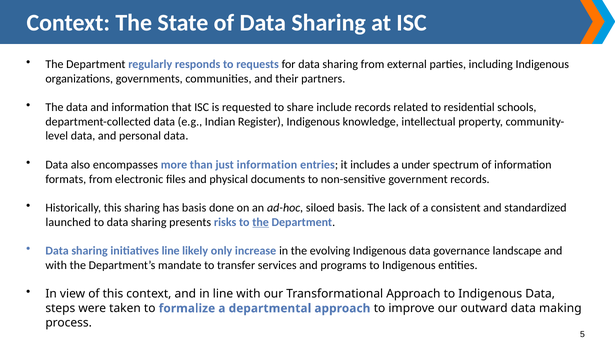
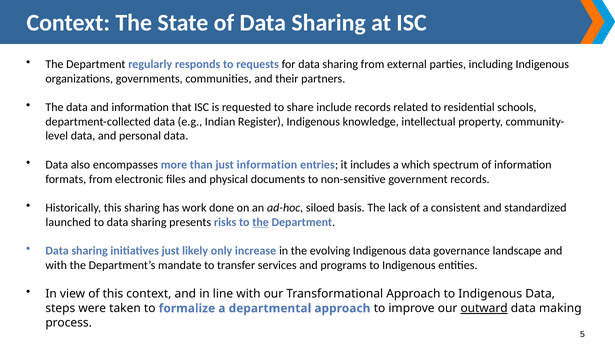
under: under -> which
has basis: basis -> work
initiatives line: line -> just
outward underline: none -> present
